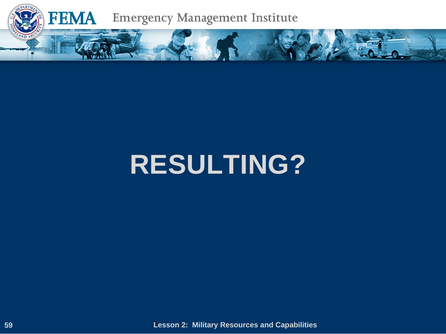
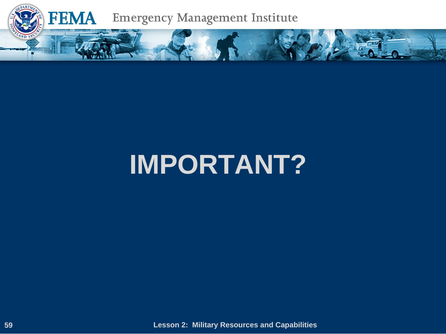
RESULTING: RESULTING -> IMPORTANT
